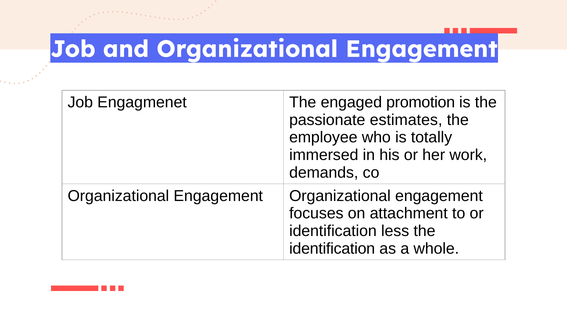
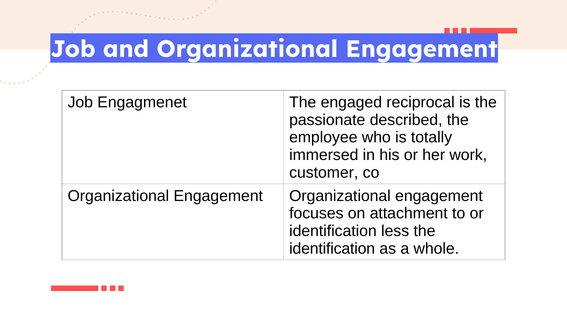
promotion: promotion -> reciprocal
estimates: estimates -> described
demands: demands -> customer
